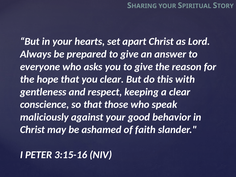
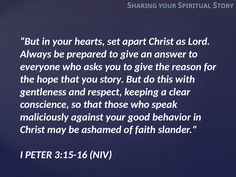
you clear: clear -> story
